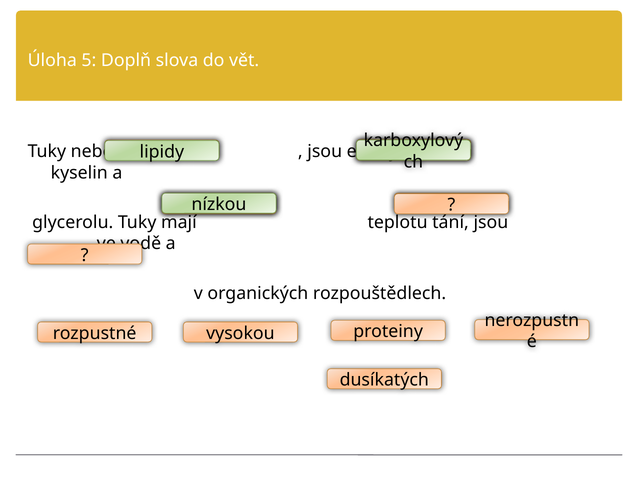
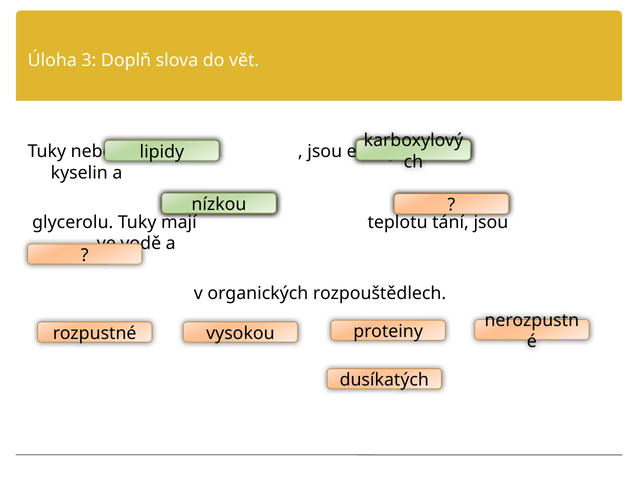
5: 5 -> 3
